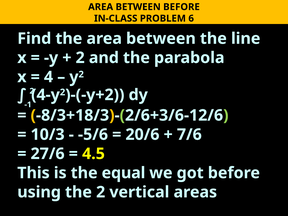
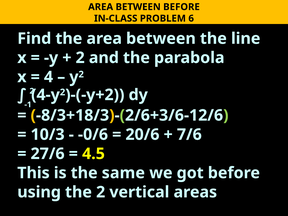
-5/6: -5/6 -> -0/6
equal: equal -> same
